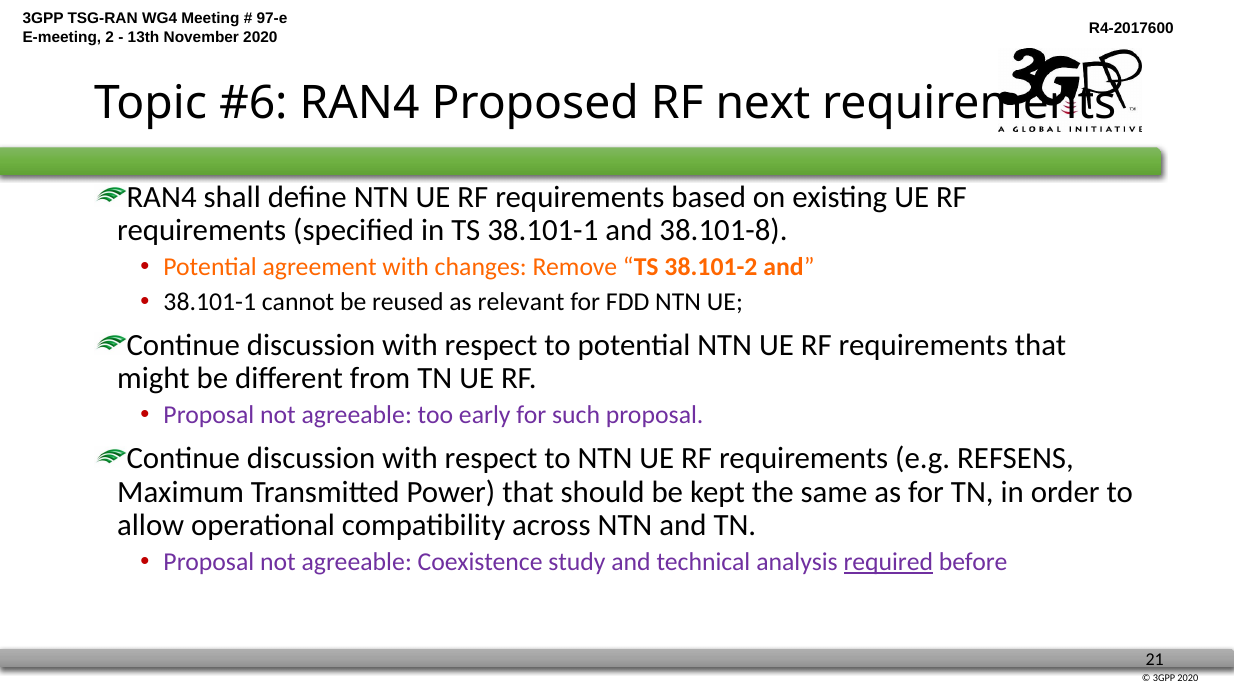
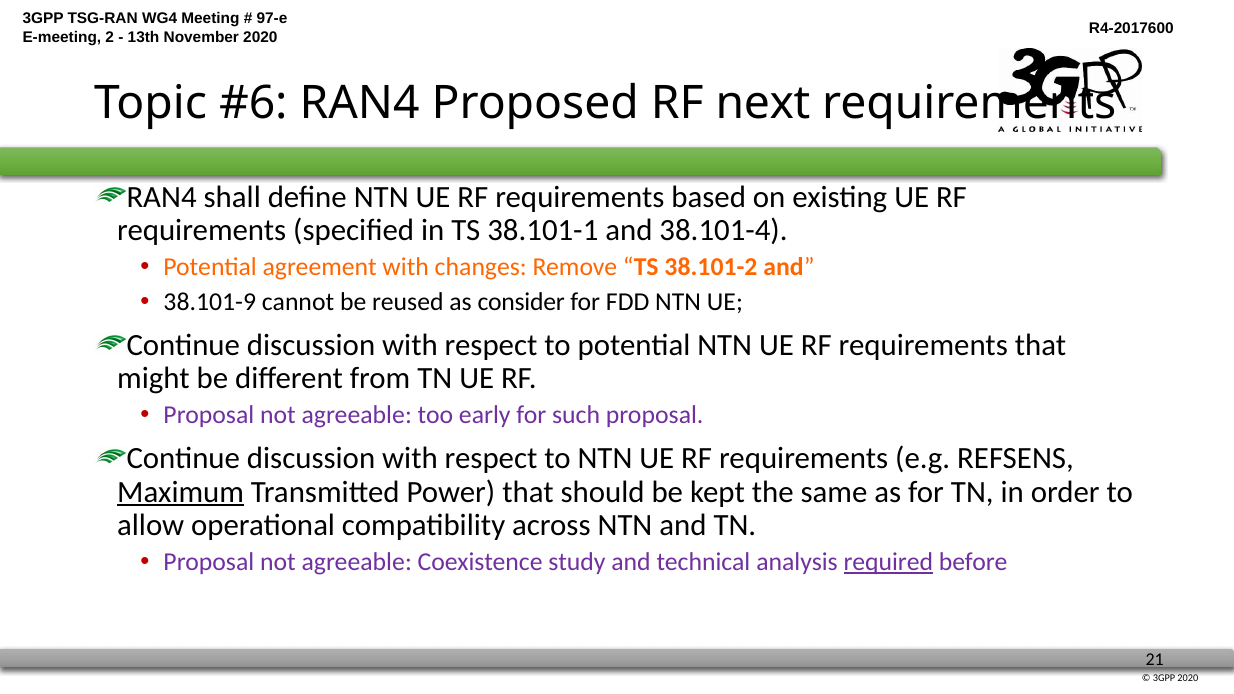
38.101-8: 38.101-8 -> 38.101-4
38.101-1 at (210, 302): 38.101-1 -> 38.101-9
relevant: relevant -> consider
Maximum underline: none -> present
